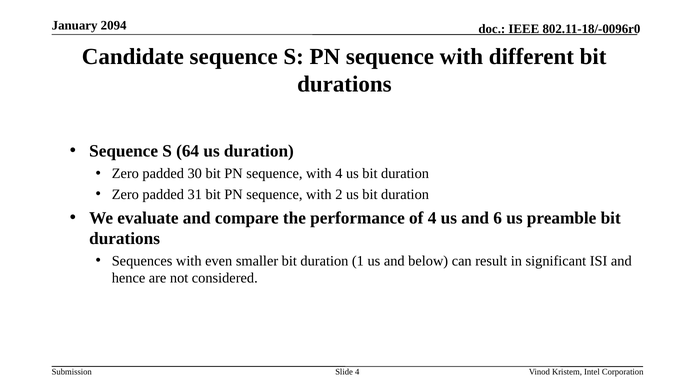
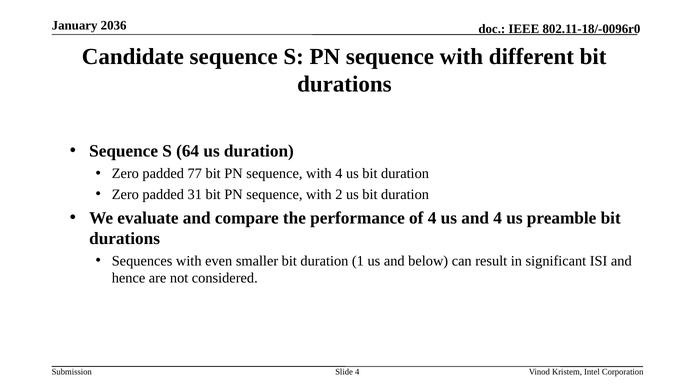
2094: 2094 -> 2036
30: 30 -> 77
and 6: 6 -> 4
